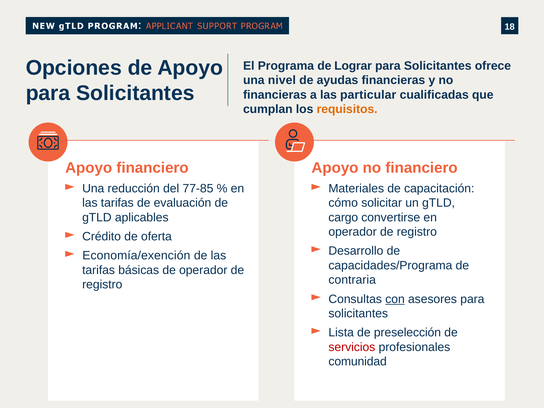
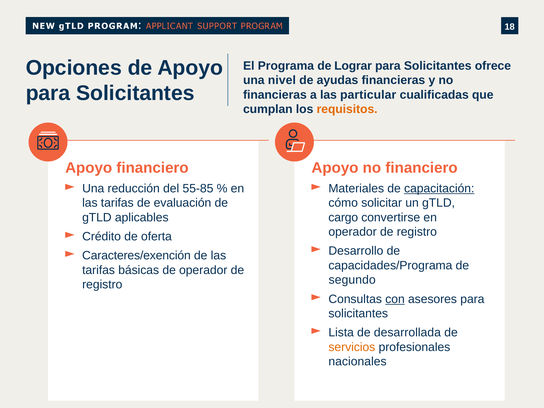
77-85: 77-85 -> 55-85
capacitación underline: none -> present
Economía/exención: Economía/exención -> Caracteres/exención
contraria: contraria -> segundo
preselección: preselección -> desarrollada
servicios colour: red -> orange
comunidad: comunidad -> nacionales
